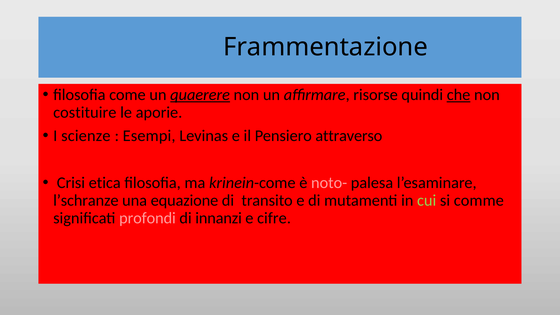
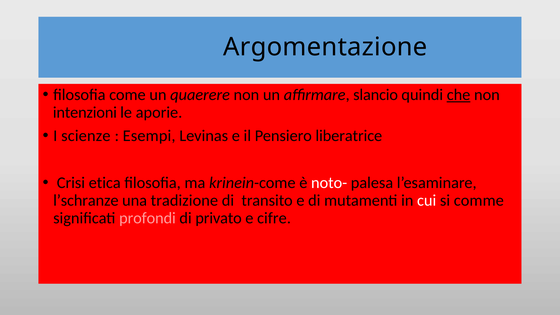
Frammentazione: Frammentazione -> Argomentazione
quaerere underline: present -> none
risorse: risorse -> slancio
costituire: costituire -> intenzioni
attraverso: attraverso -> liberatrice
noto- colour: pink -> white
equazione: equazione -> tradizione
cui colour: light green -> white
innanzi: innanzi -> privato
